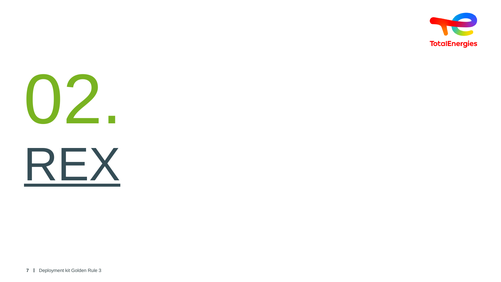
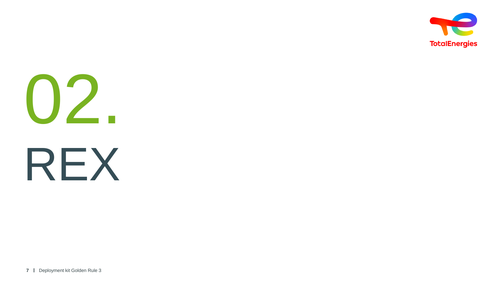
REX underline: present -> none
